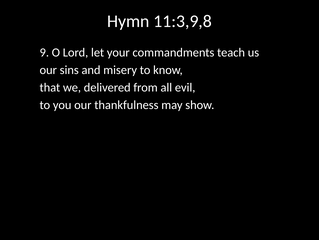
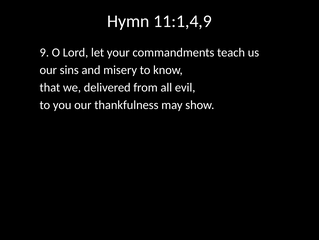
11:3,9,8: 11:3,9,8 -> 11:1,4,9
